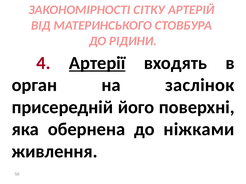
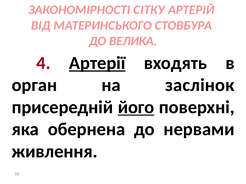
РІДИНИ: РІДИНИ -> ВЕЛИКА
його underline: none -> present
ніжками: ніжками -> нервами
